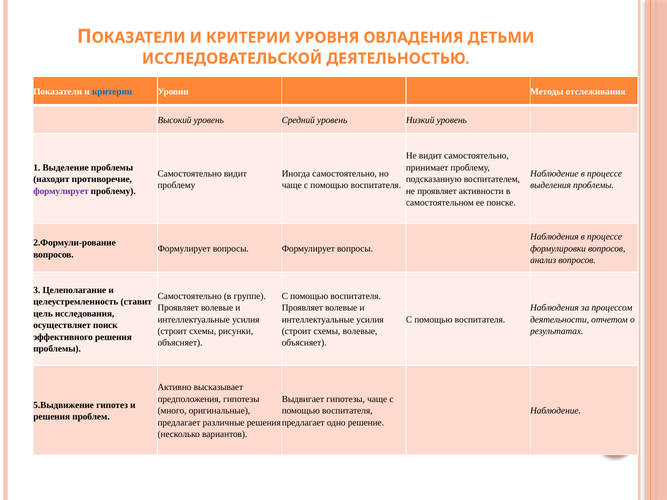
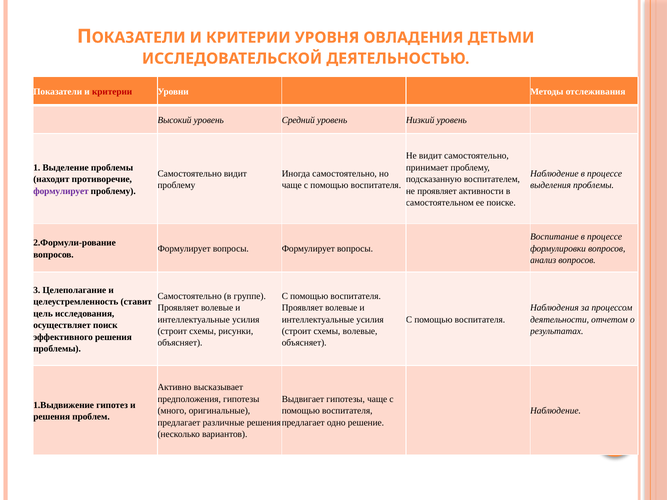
критерии at (112, 92) colour: blue -> red
Наблюдения at (554, 237): Наблюдения -> Воспитание
5.Выдвижение: 5.Выдвижение -> 1.Выдвижение
